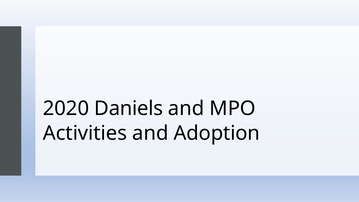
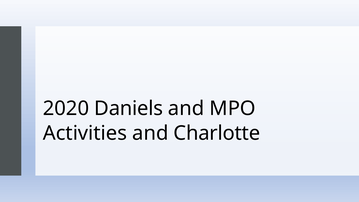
Adoption: Adoption -> Charlotte
